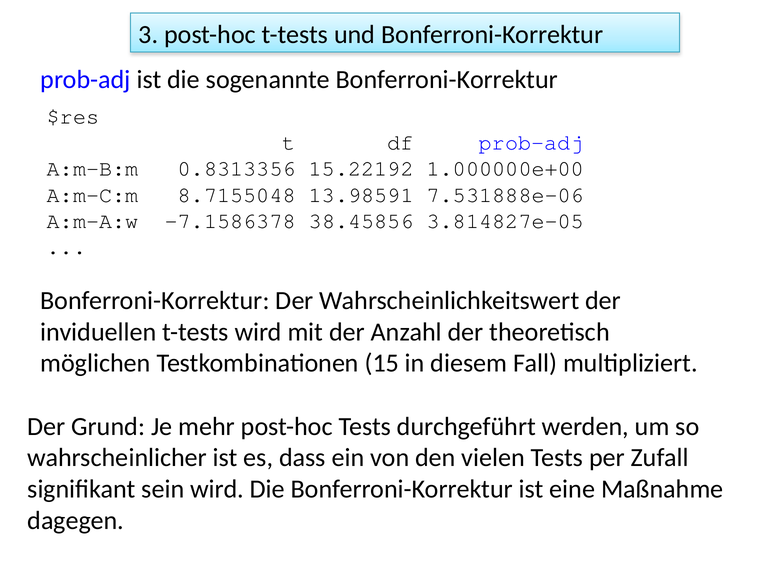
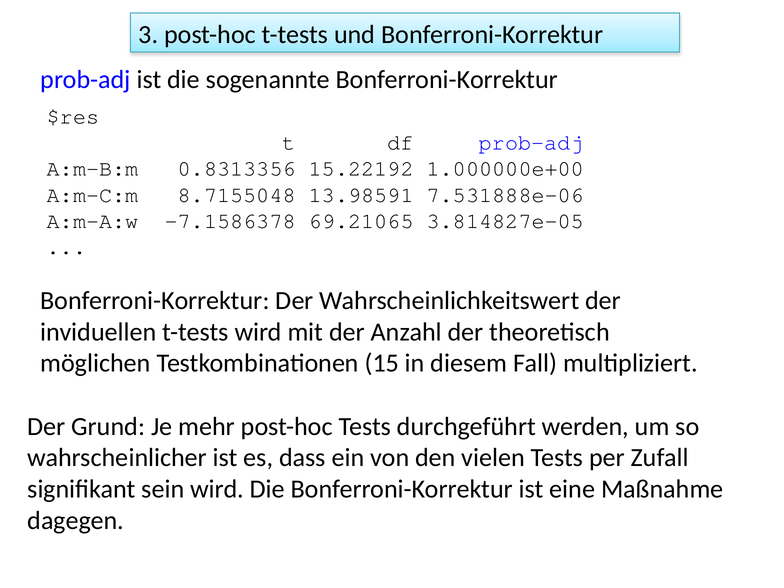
38.45856: 38.45856 -> 69.21065
